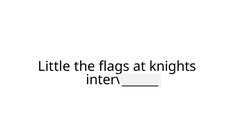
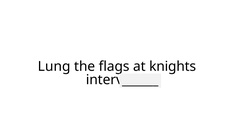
Little: Little -> Lung
